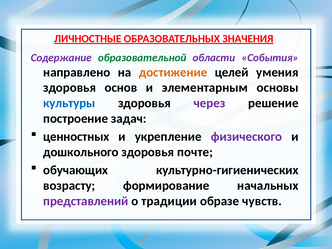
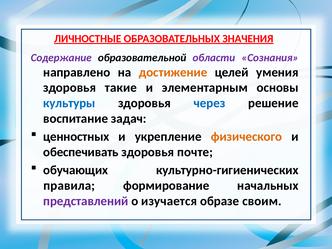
образовательной colour: green -> black
События: События -> Сознания
основ: основ -> такие
через colour: purple -> blue
построение: построение -> воспитание
физического colour: purple -> orange
дошкольного: дошкольного -> обеспечивать
возрасту: возрасту -> правила
традиции: традиции -> изучается
чувств: чувств -> своим
